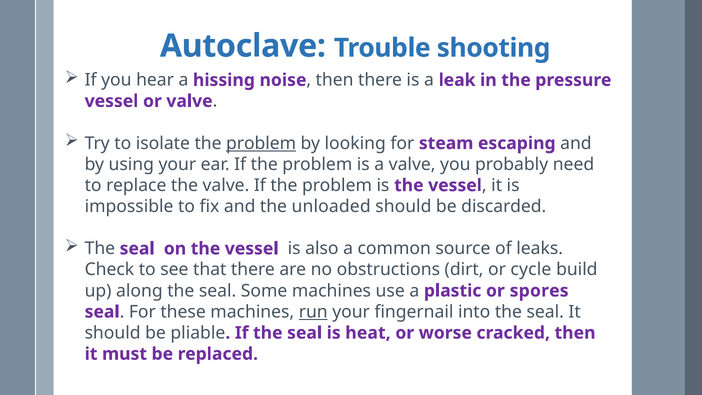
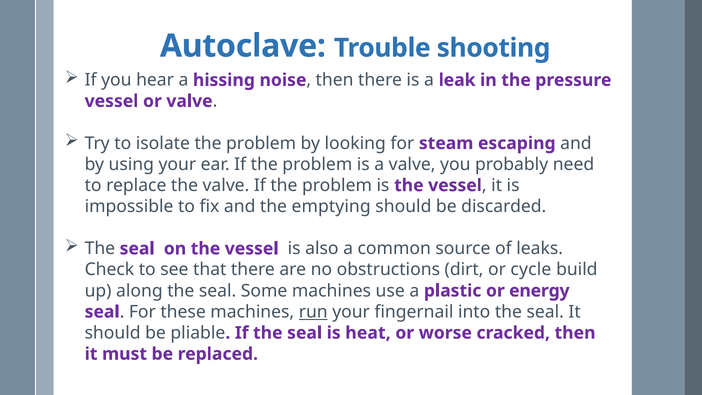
problem at (261, 143) underline: present -> none
unloaded: unloaded -> emptying
spores: spores -> energy
